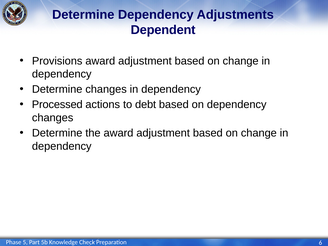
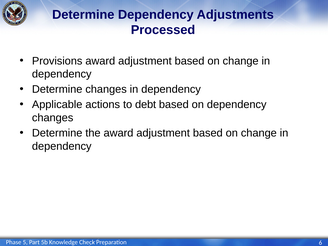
Dependent: Dependent -> Processed
Processed: Processed -> Applicable
